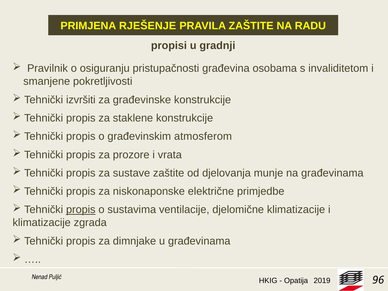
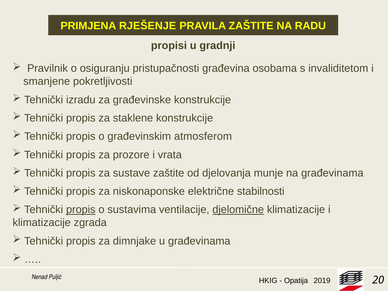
izvršiti: izvršiti -> izradu
primjedbe: primjedbe -> stabilnosti
djelomične underline: none -> present
96: 96 -> 20
